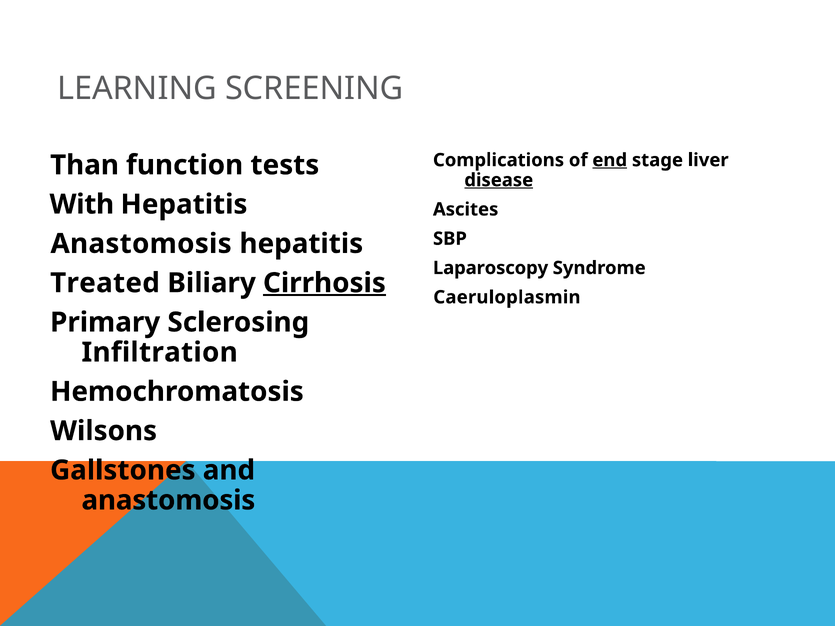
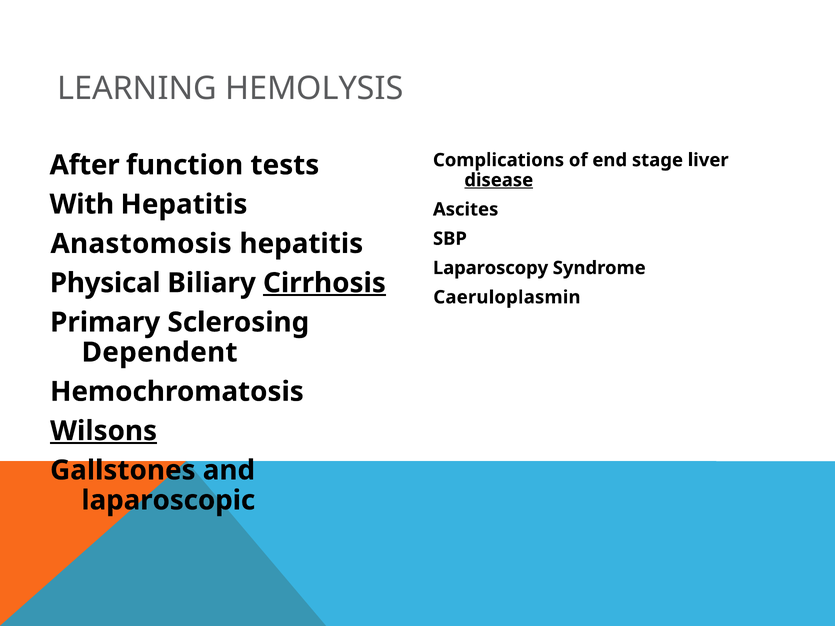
SCREENING: SCREENING -> HEMOLYSIS
end underline: present -> none
Than: Than -> After
Treated: Treated -> Physical
Infiltration: Infiltration -> Dependent
Wilsons underline: none -> present
anastomosis at (168, 500): anastomosis -> laparoscopic
